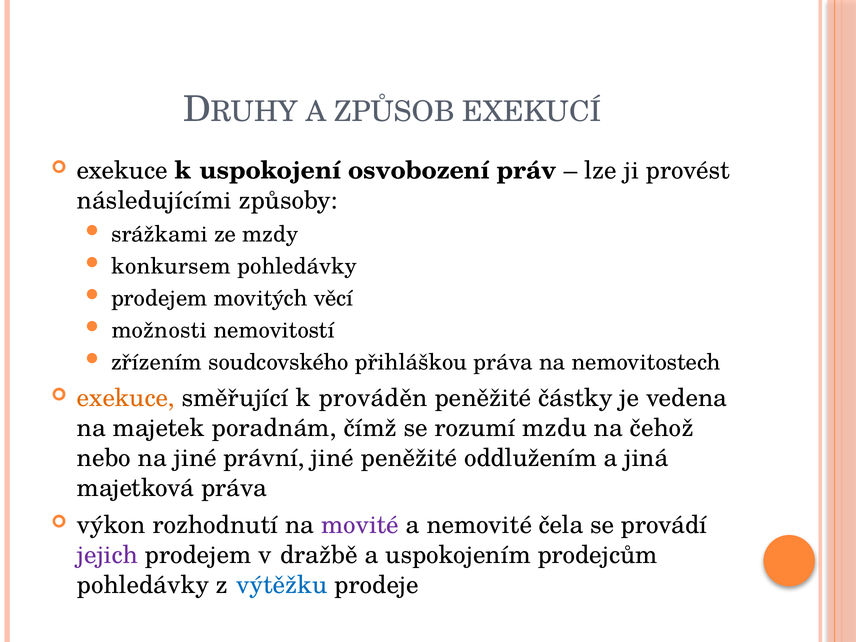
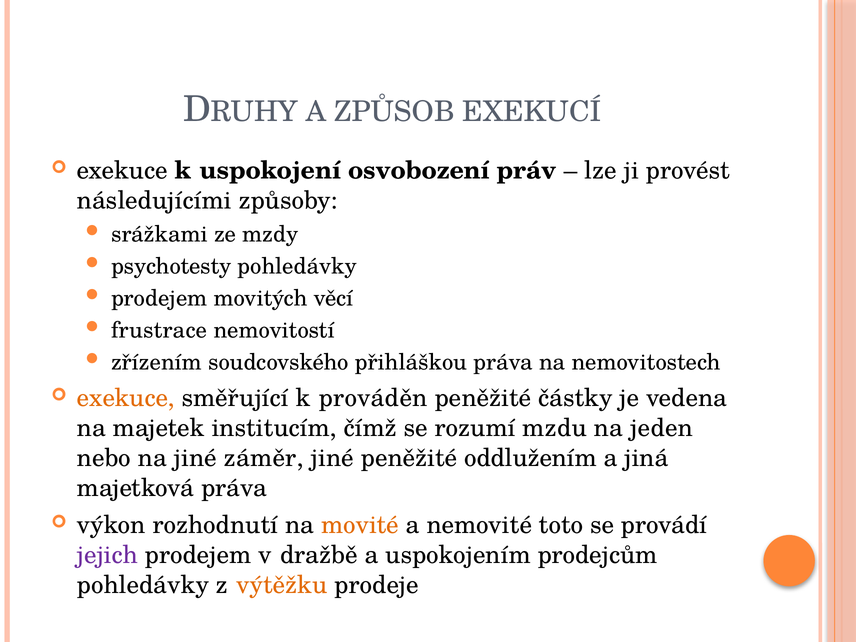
konkursem: konkursem -> psychotesty
možnosti: možnosti -> frustrace
poradnám: poradnám -> institucím
čehož: čehož -> jeden
právní: právní -> záměr
movité colour: purple -> orange
čela: čela -> toto
výtěžku colour: blue -> orange
